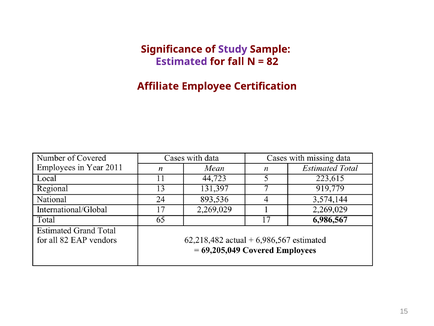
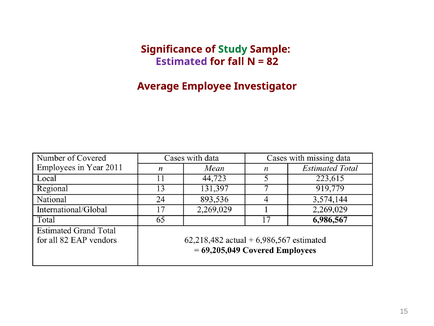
Study colour: purple -> green
Affiliate: Affiliate -> Average
Certification: Certification -> Investigator
